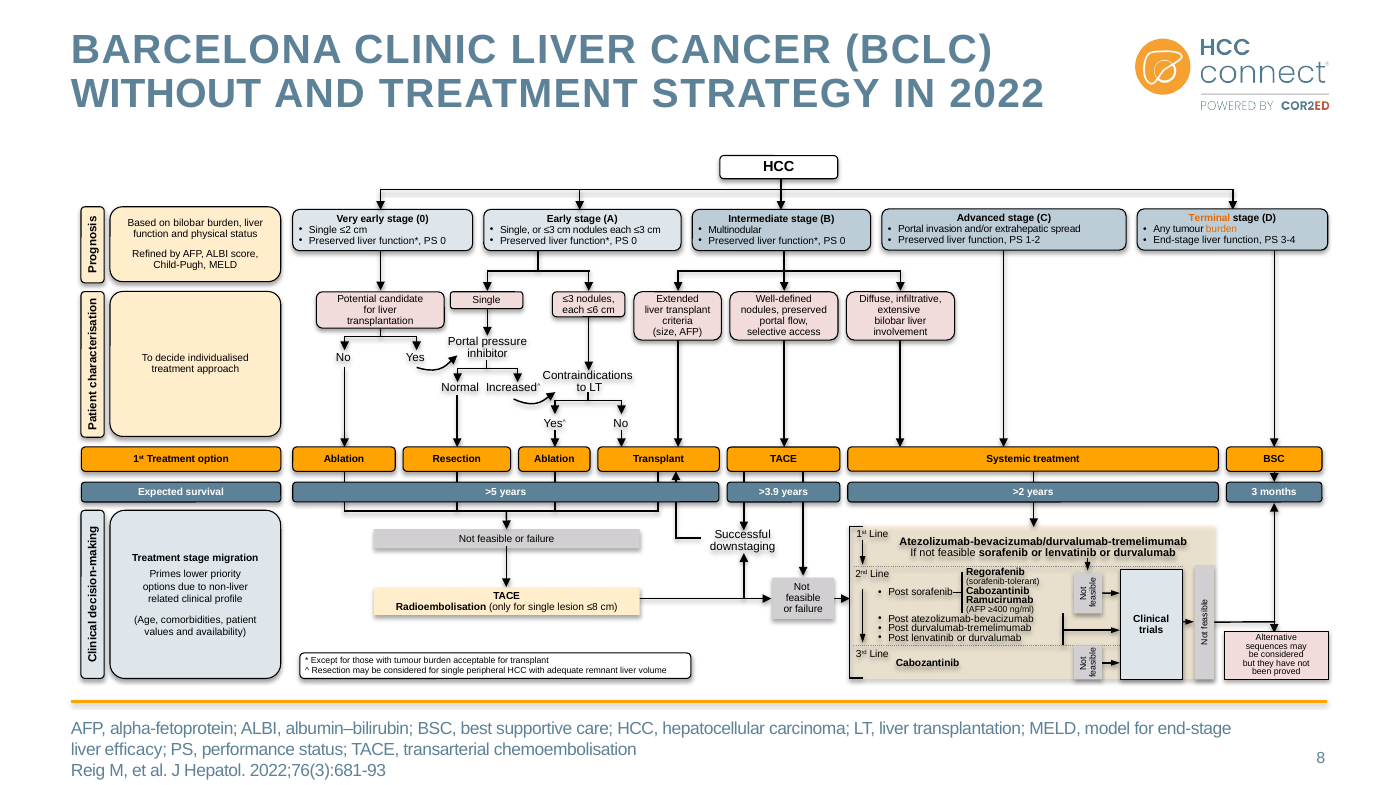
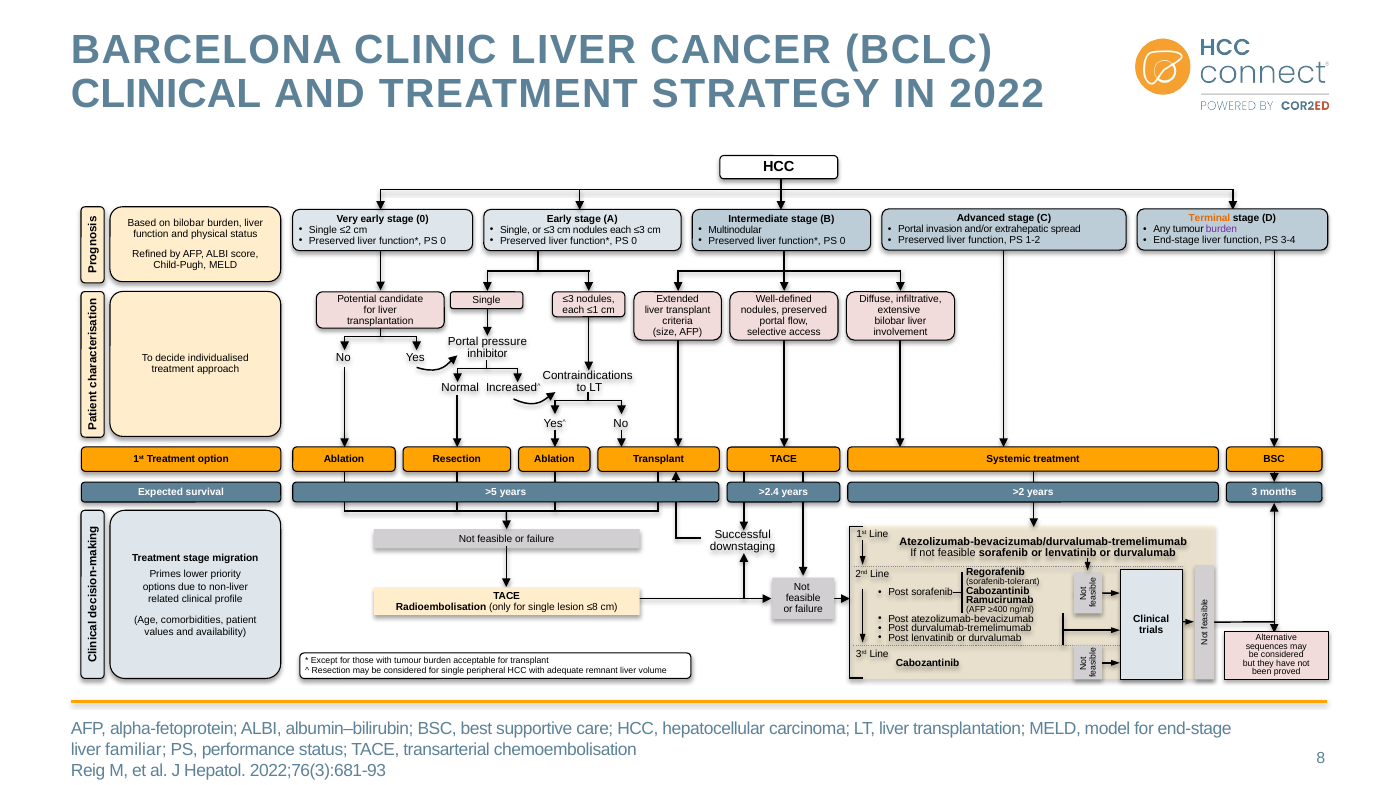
WITHOUT at (166, 94): WITHOUT -> CLINICAL
burden at (1222, 229) colour: orange -> purple
≤6: ≤6 -> ≤1
>3.9: >3.9 -> >2.4
efficacy: efficacy -> familiar
